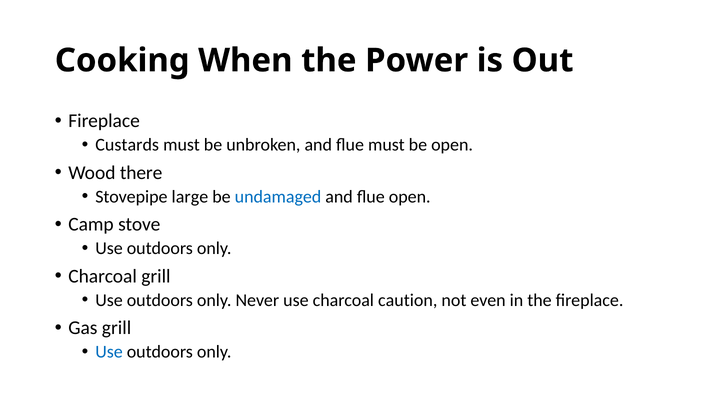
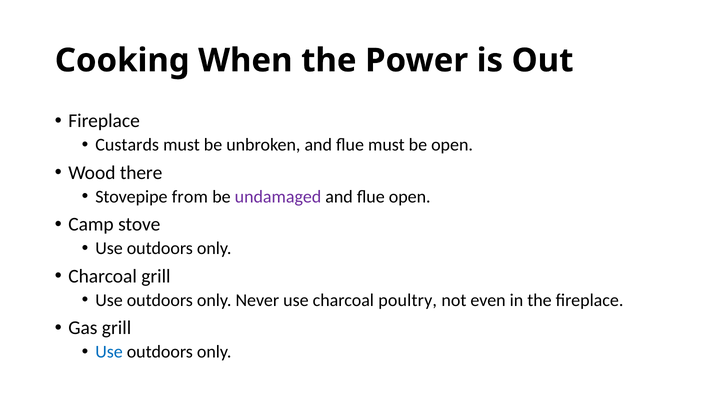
large: large -> from
undamaged colour: blue -> purple
caution: caution -> poultry
